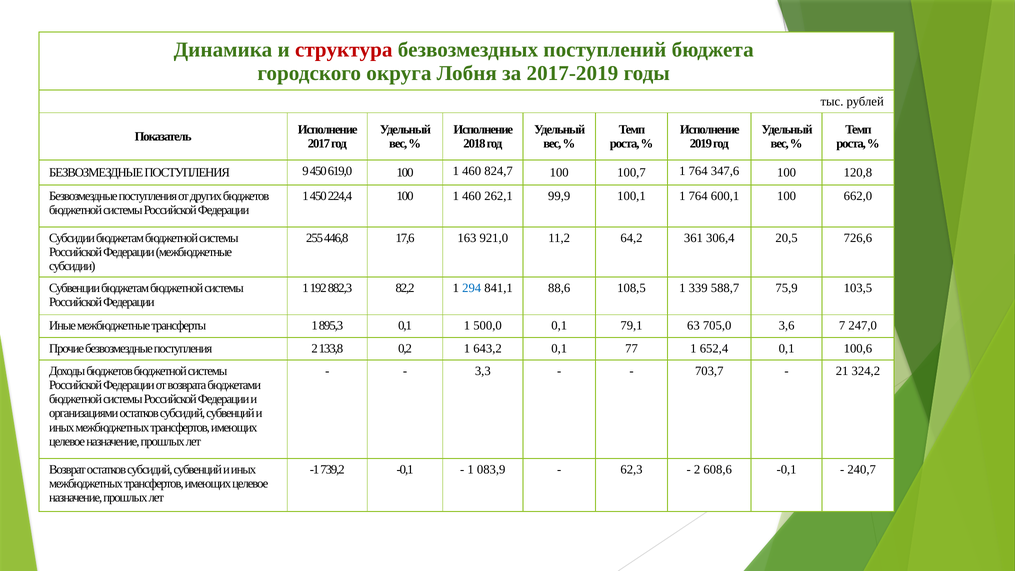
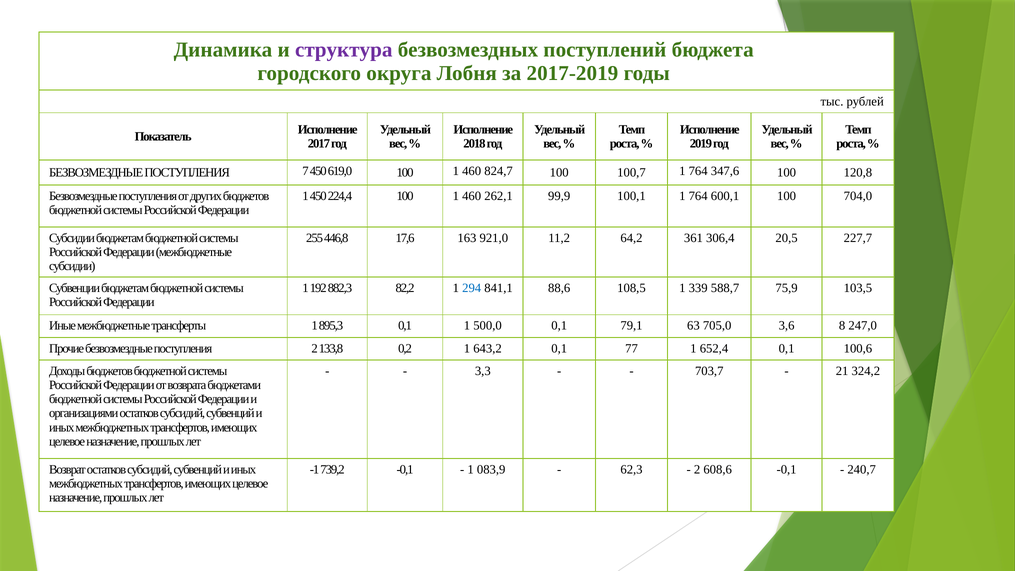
структура colour: red -> purple
9: 9 -> 7
662,0: 662,0 -> 704,0
726,6: 726,6 -> 227,7
7: 7 -> 8
